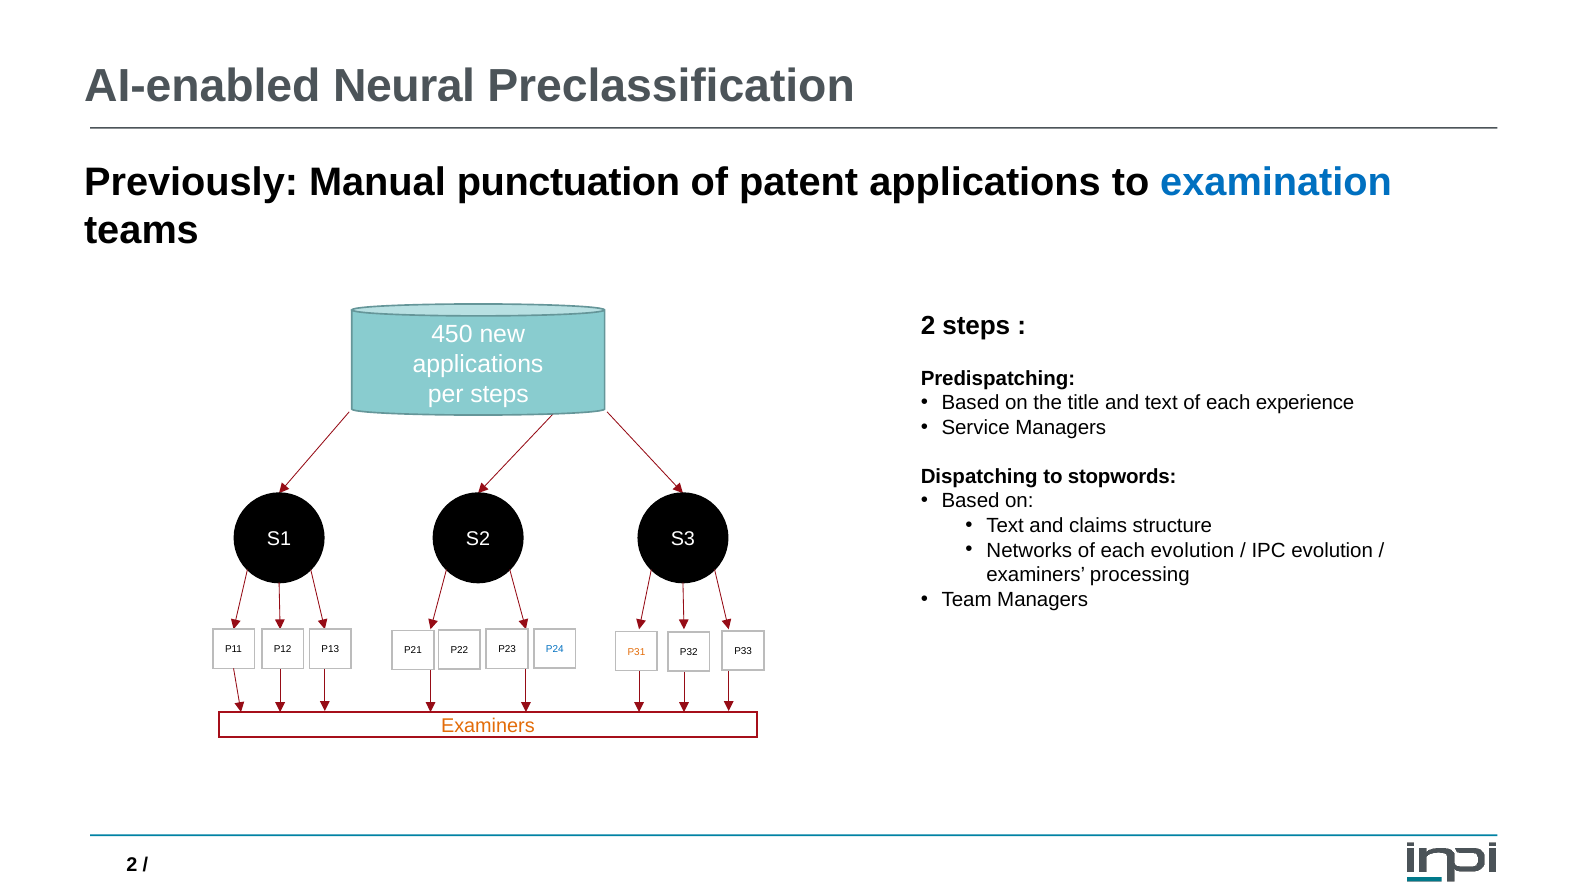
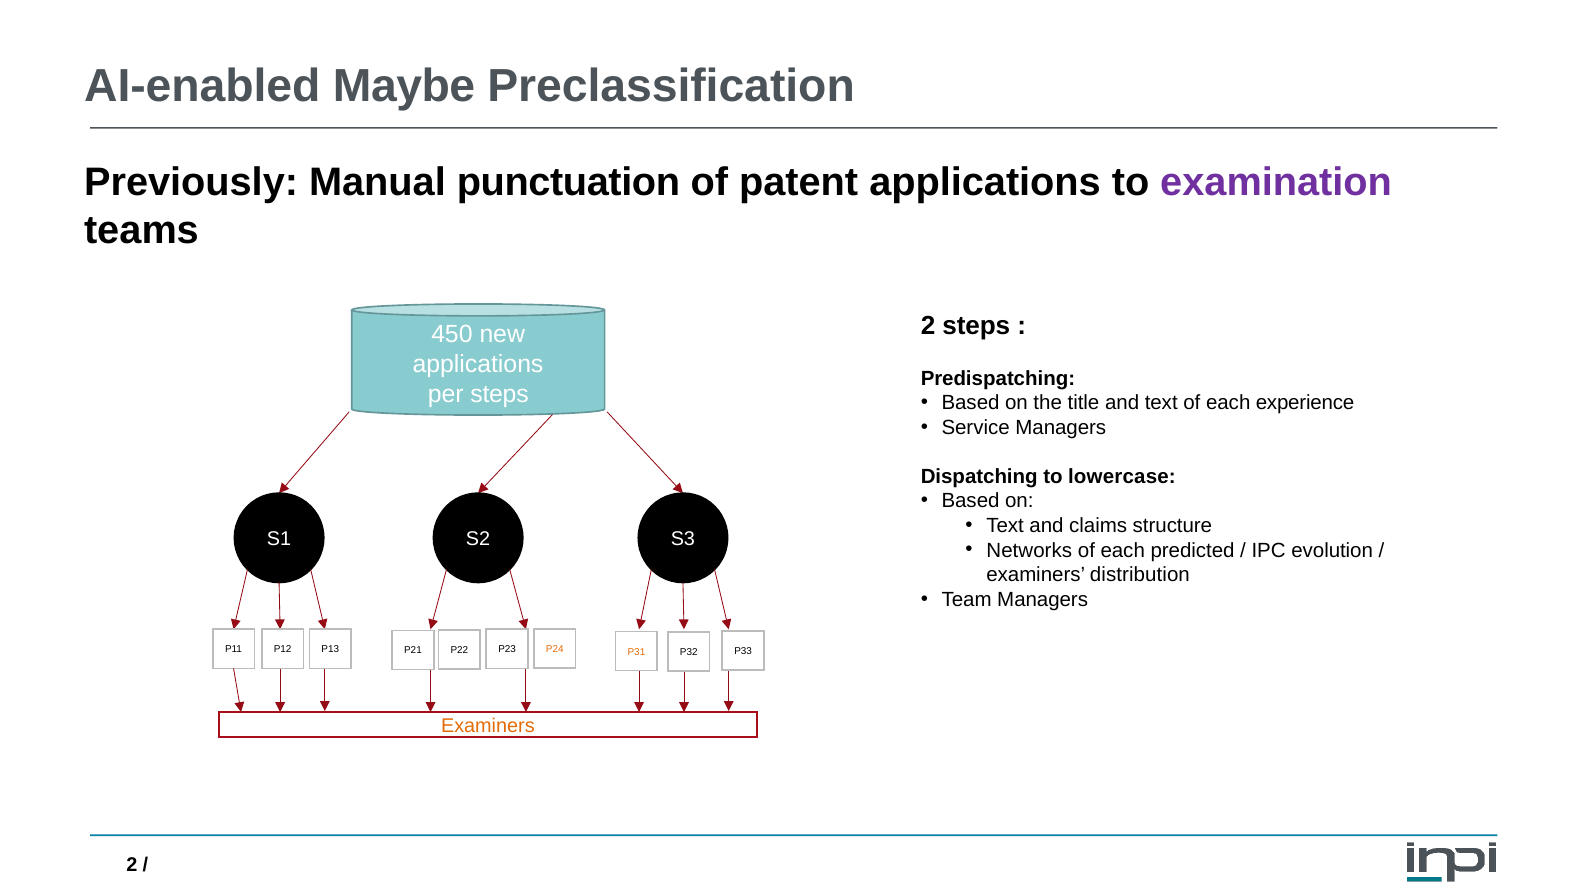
Neural: Neural -> Maybe
examination colour: blue -> purple
stopwords: stopwords -> lowercase
each evolution: evolution -> predicted
processing: processing -> distribution
P24 colour: blue -> orange
